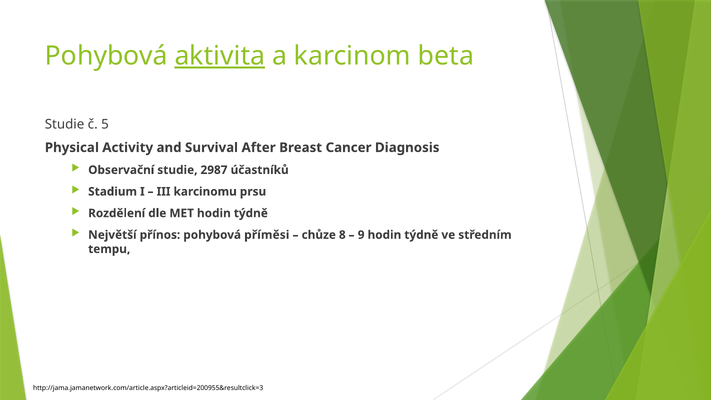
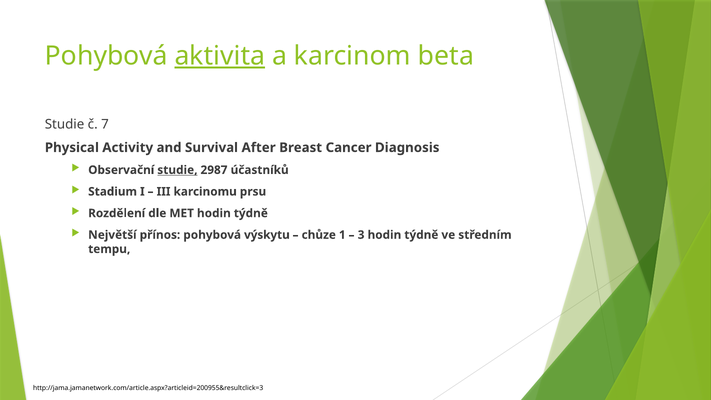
5: 5 -> 7
studie at (177, 170) underline: none -> present
příměsi: příměsi -> výskytu
8: 8 -> 1
9: 9 -> 3
